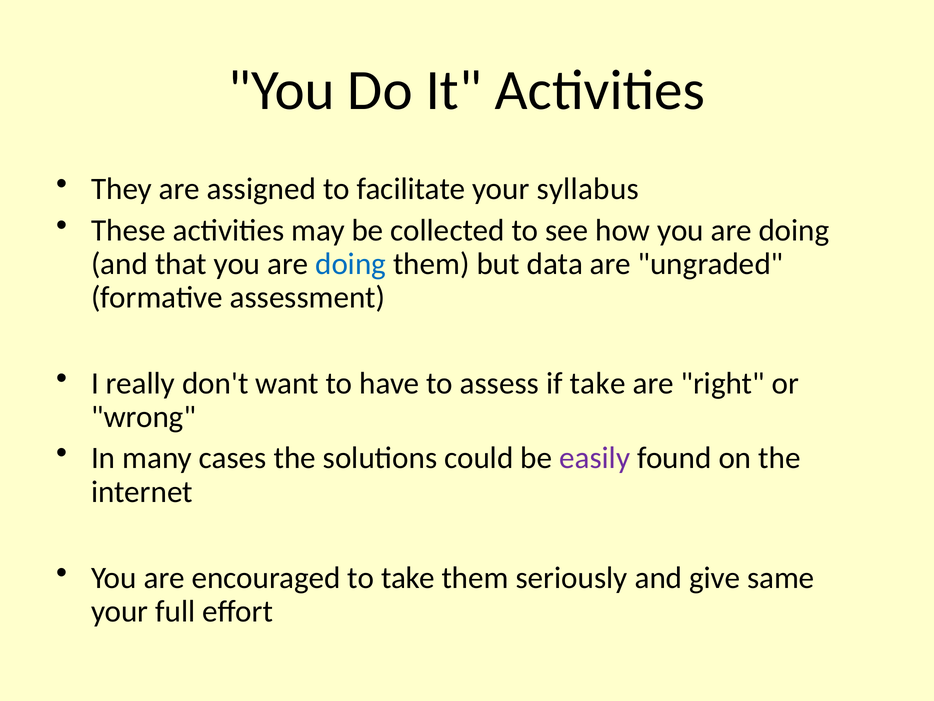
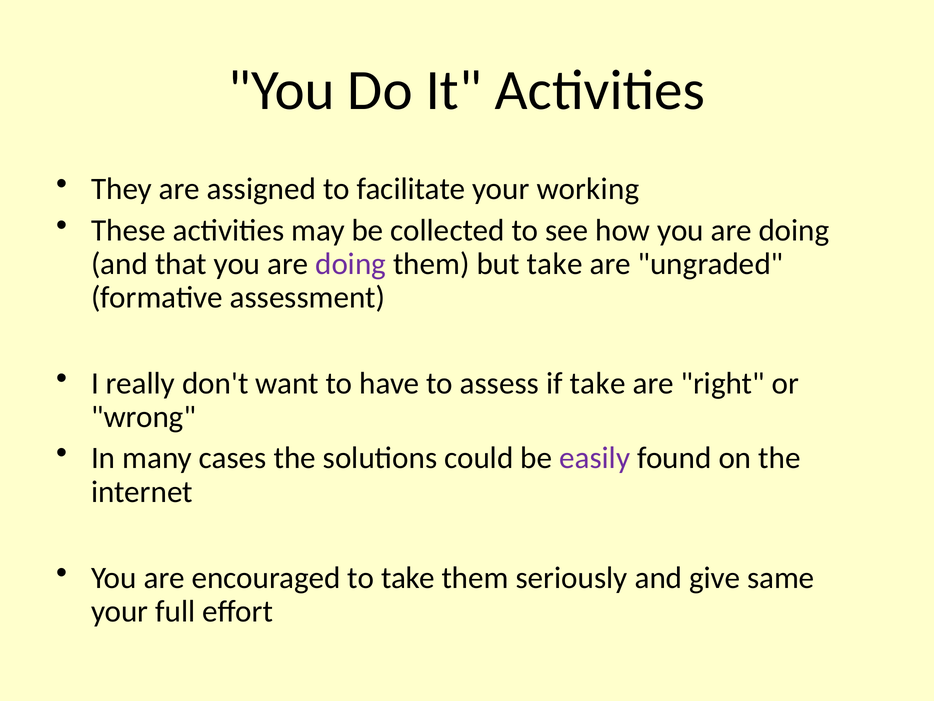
syllabus: syllabus -> working
doing at (351, 264) colour: blue -> purple
but data: data -> take
